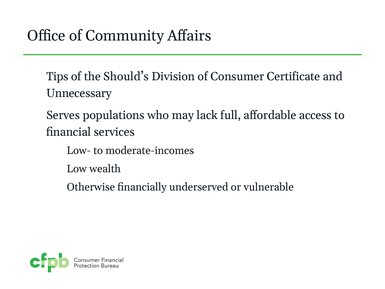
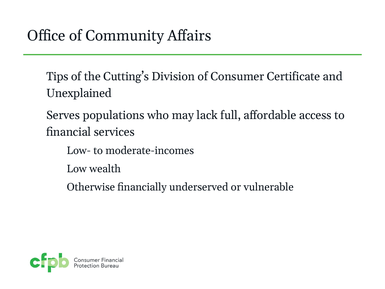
Should’s: Should’s -> Cutting’s
Unnecessary: Unnecessary -> Unexplained
